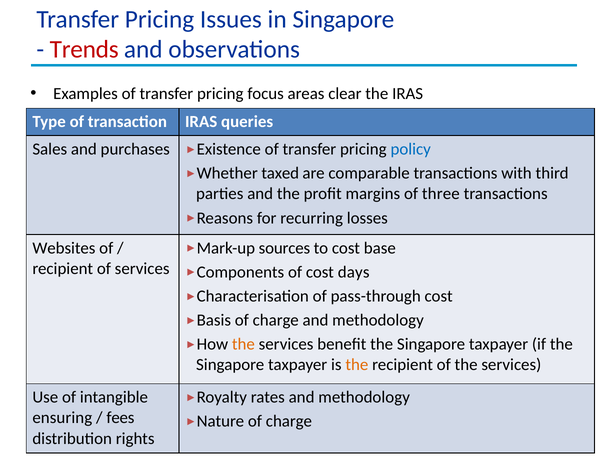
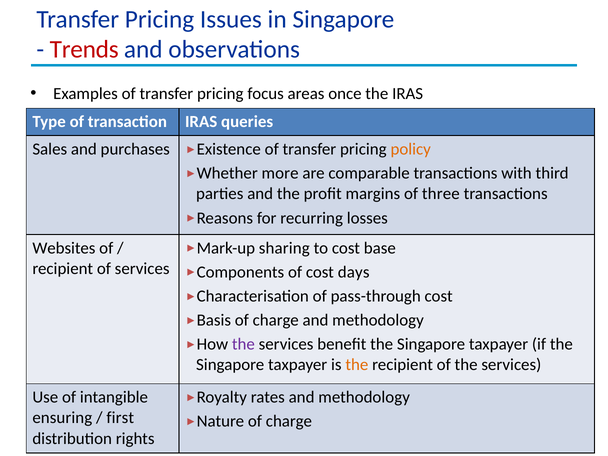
clear: clear -> once
policy colour: blue -> orange
taxed: taxed -> more
sources: sources -> sharing
the at (243, 344) colour: orange -> purple
fees: fees -> first
